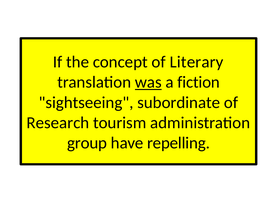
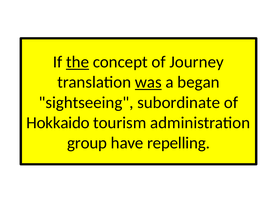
the underline: none -> present
Literary: Literary -> Journey
fiction: fiction -> began
Research: Research -> Hokkaido
